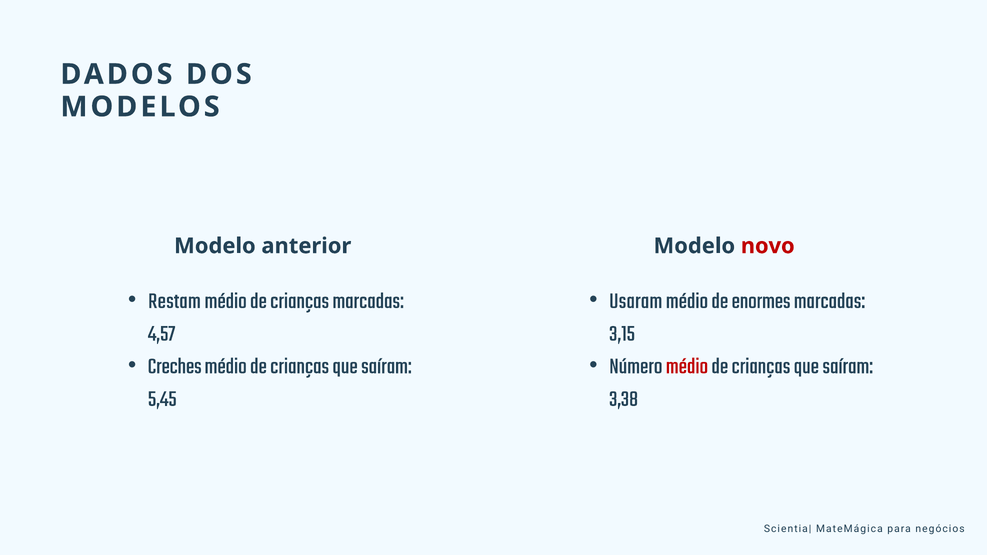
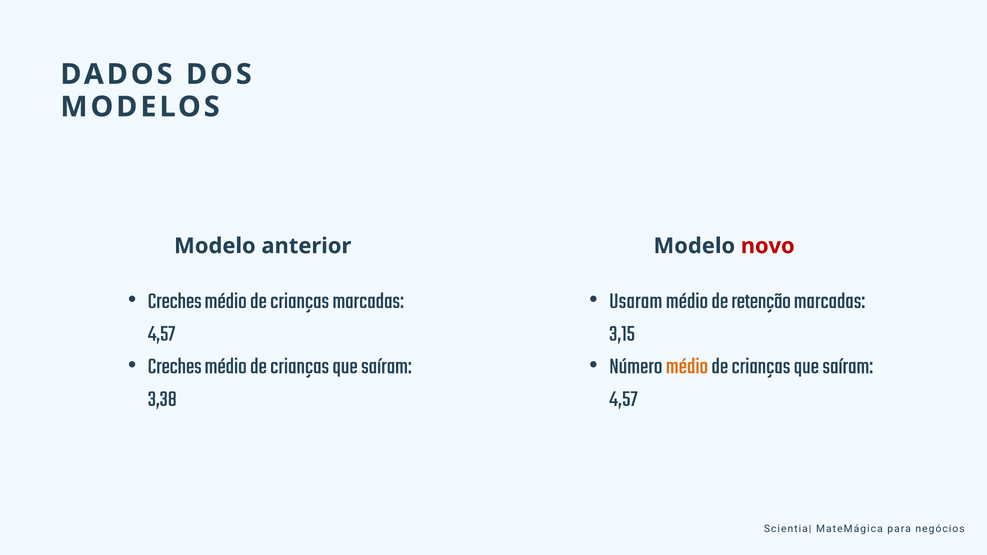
Restam at (174, 300): Restam -> Creches
enormes: enormes -> retenção
médio at (687, 366) colour: red -> orange
5,45: 5,45 -> 3,38
3,38 at (624, 398): 3,38 -> 4,57
